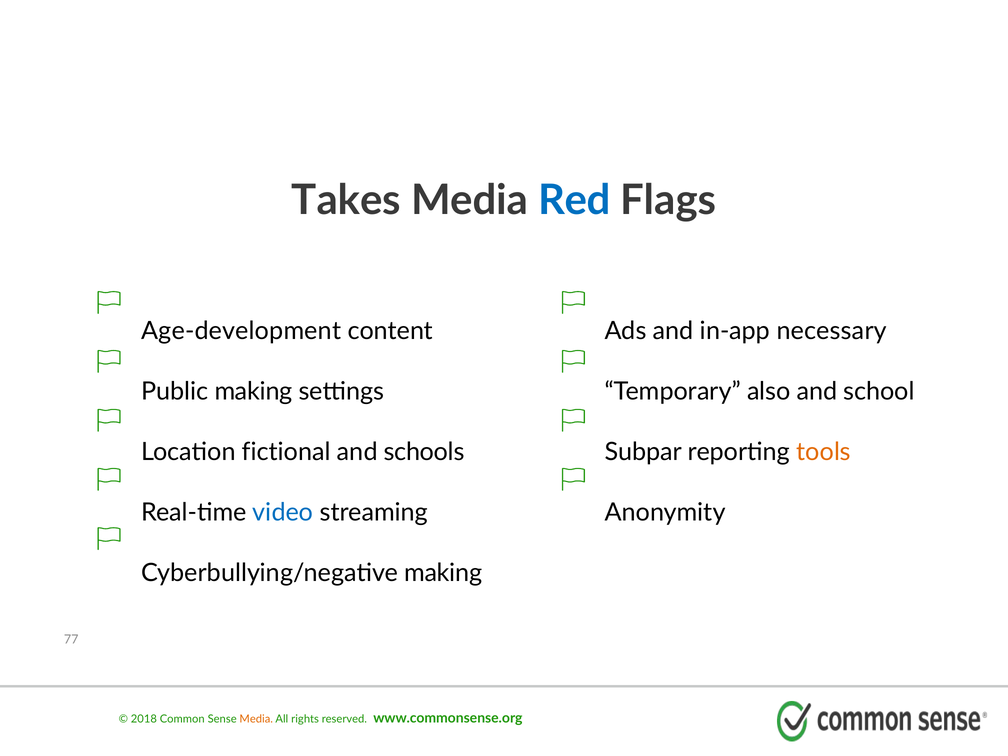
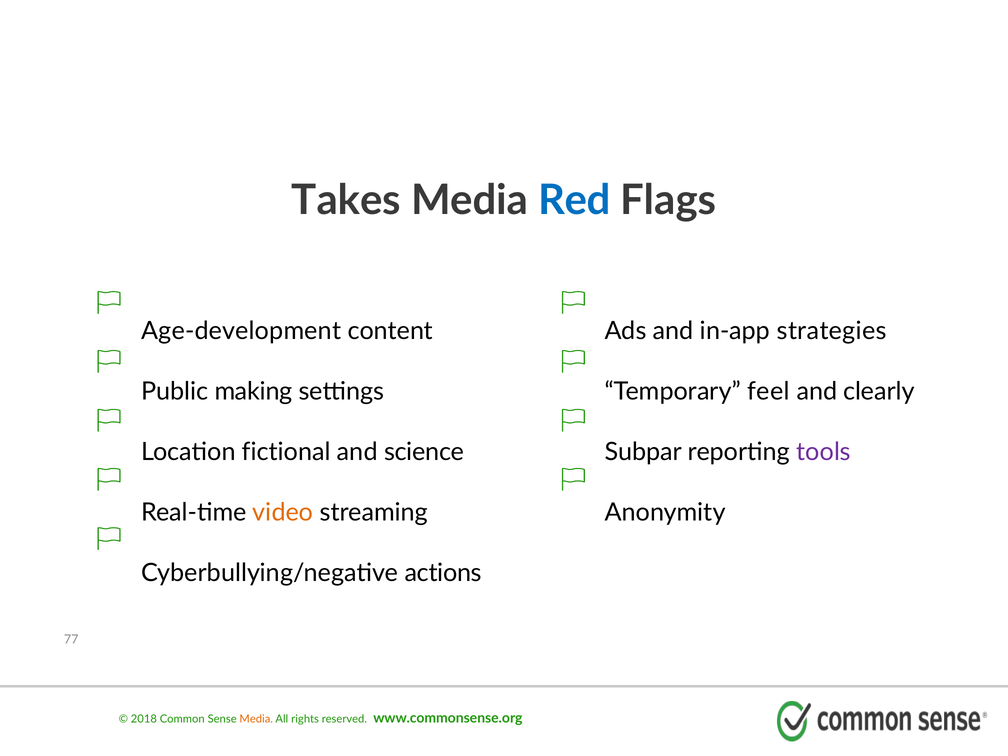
necessary: necessary -> strategies
also: also -> feel
school: school -> clearly
schools: schools -> science
tools colour: orange -> purple
video colour: blue -> orange
Cyberbullying/negative making: making -> actions
